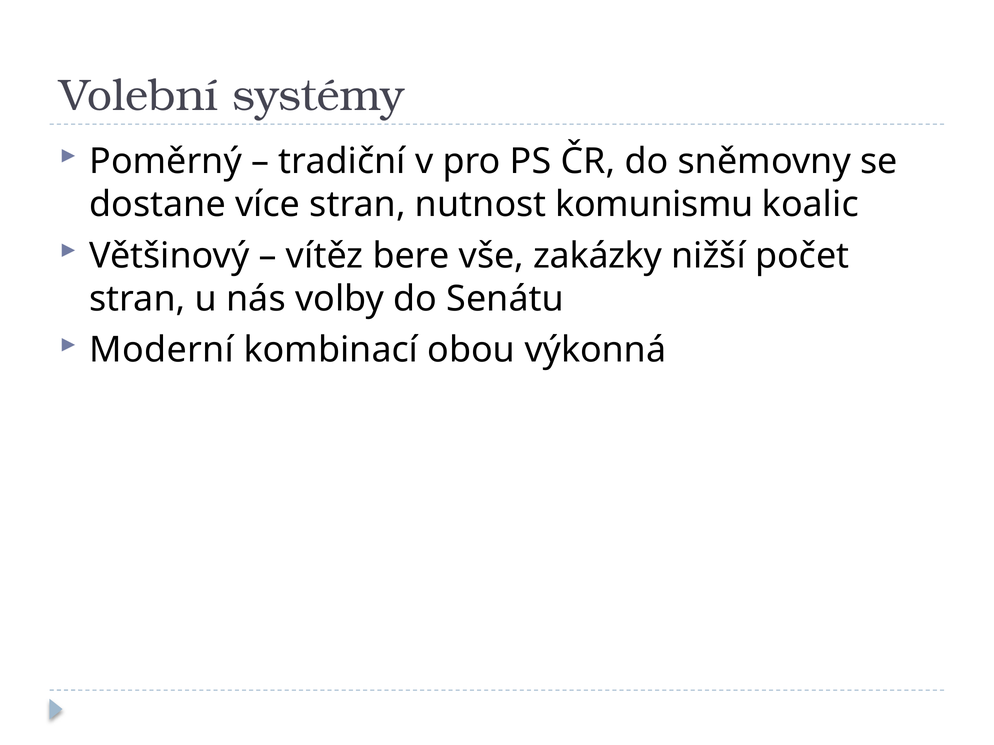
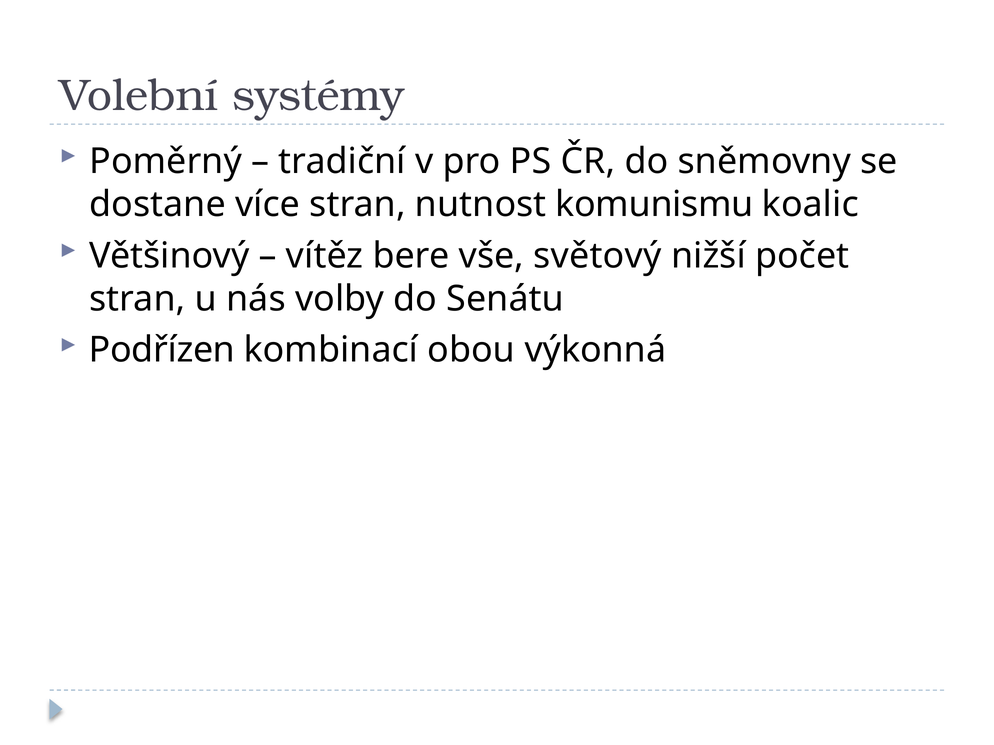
zakázky: zakázky -> světový
Moderní: Moderní -> Podřízen
